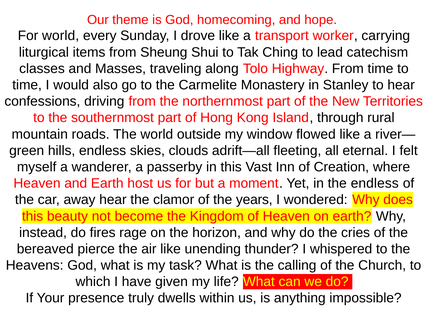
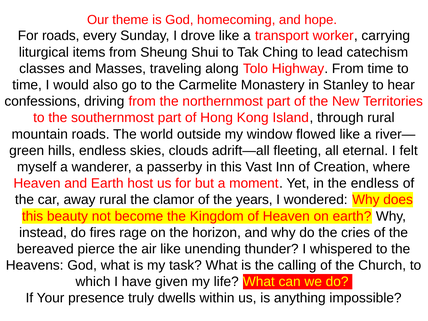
For world: world -> roads
away hear: hear -> rural
